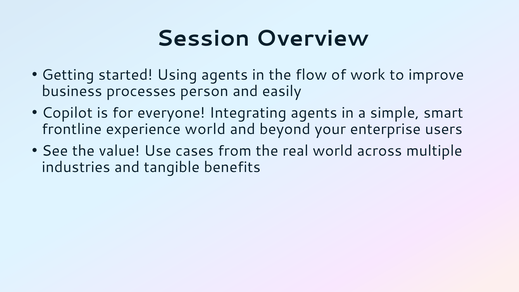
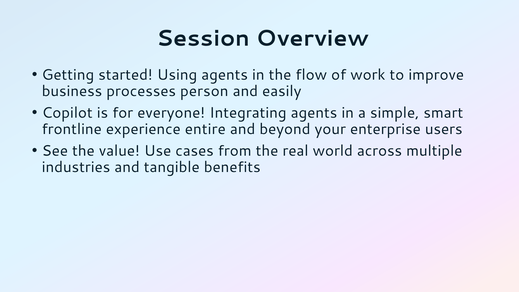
experience world: world -> entire
